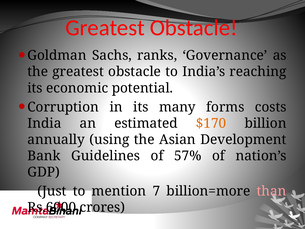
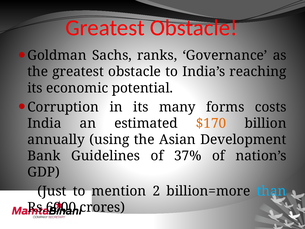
57%: 57% -> 37%
7: 7 -> 2
than colour: pink -> light blue
